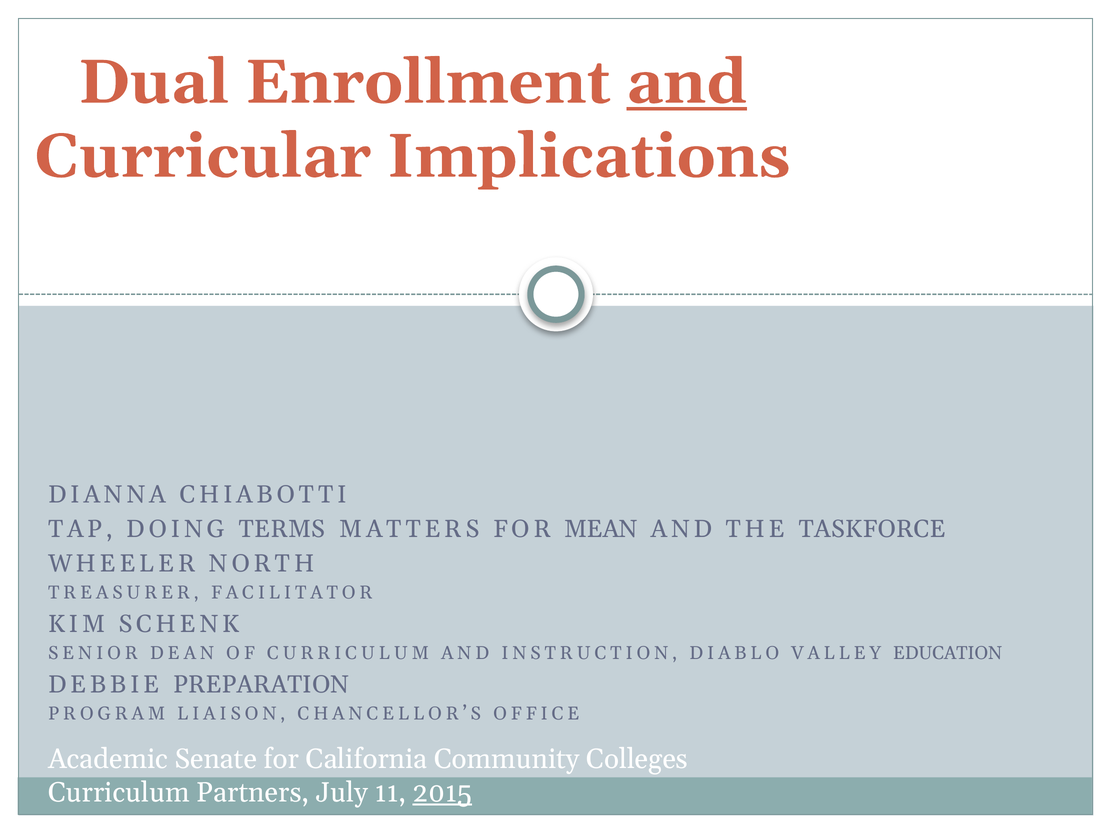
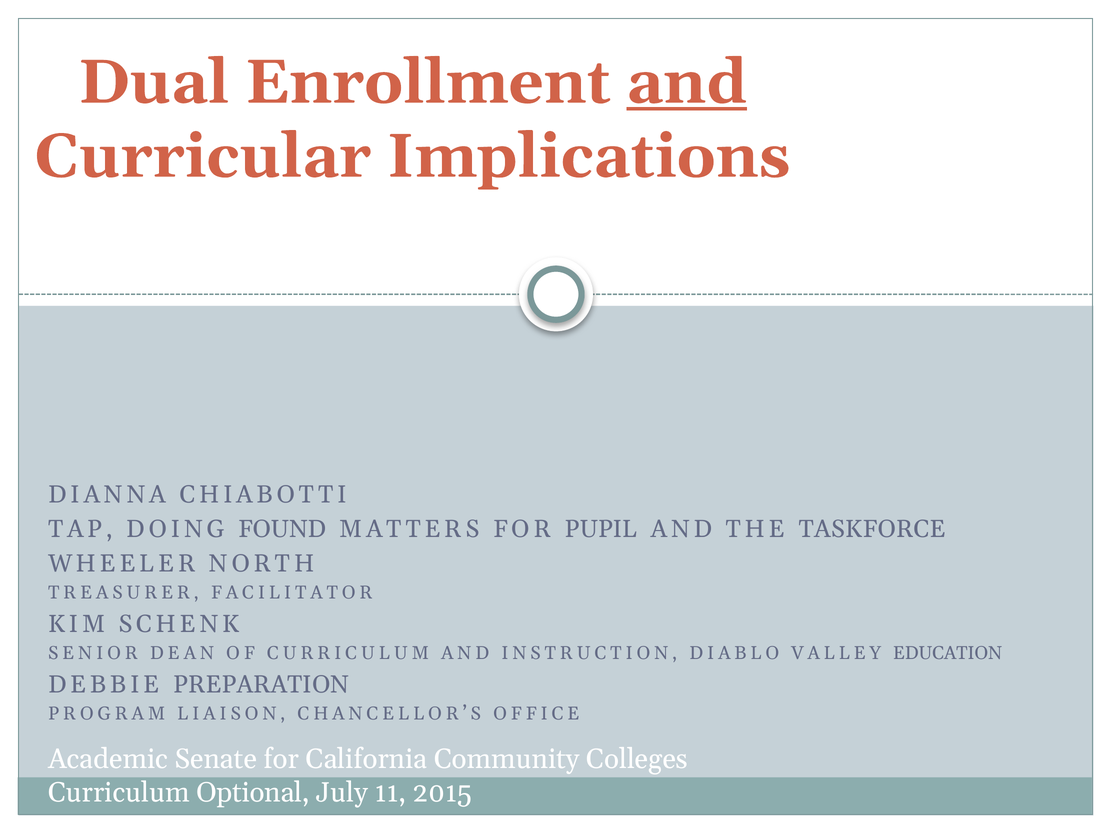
TERMS: TERMS -> FOUND
MEAN: MEAN -> PUPIL
Partners: Partners -> Optional
2015 underline: present -> none
